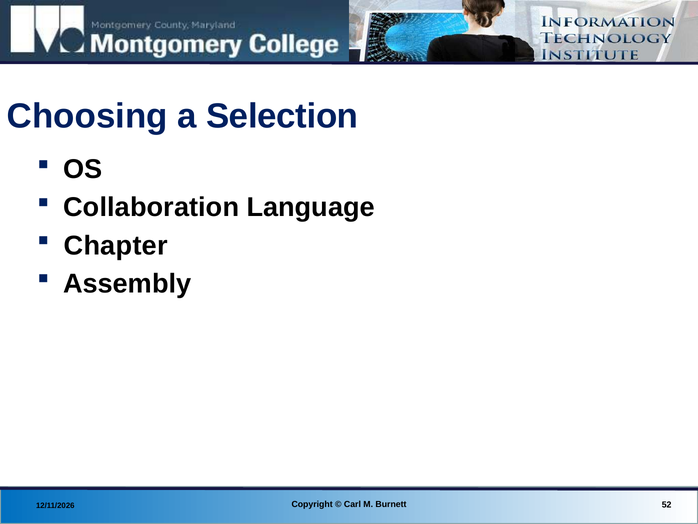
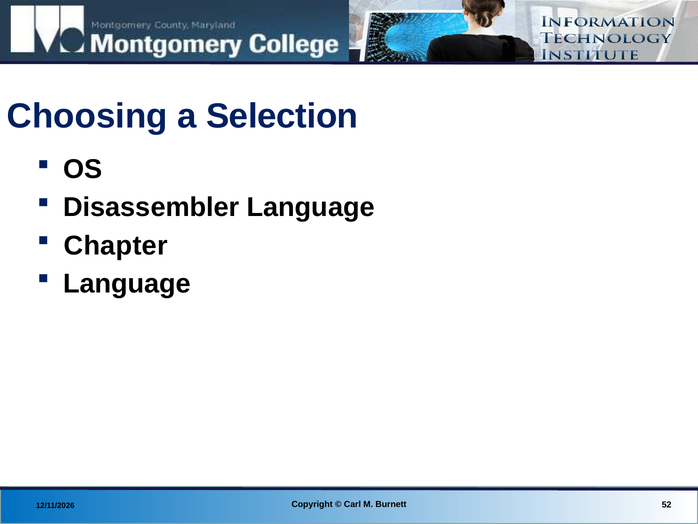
Collaboration: Collaboration -> Disassembler
Assembly at (127, 283): Assembly -> Language
